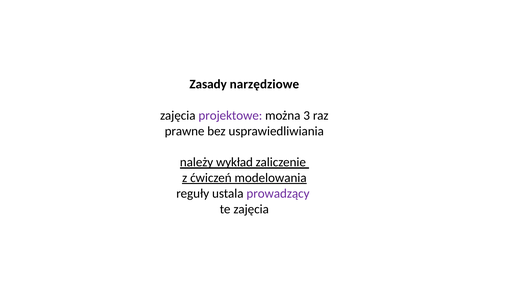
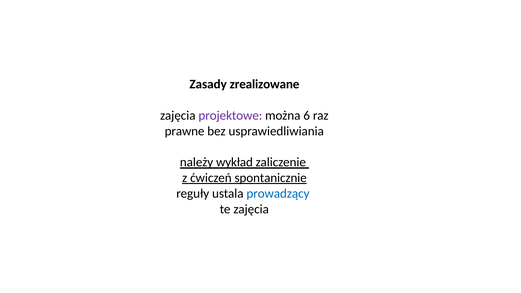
narzędziowe: narzędziowe -> zrealizowane
3: 3 -> 6
modelowania: modelowania -> spontanicznie
prowadzący colour: purple -> blue
